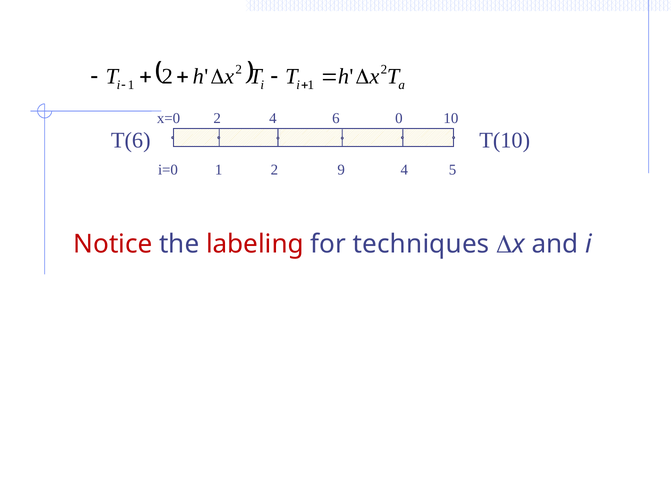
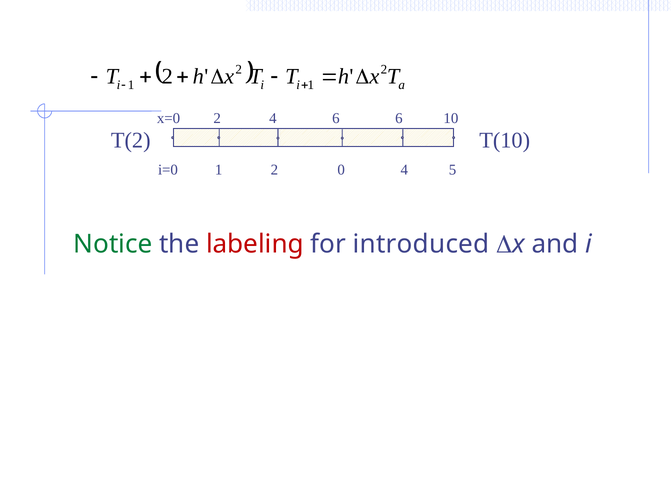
6 0: 0 -> 6
T(6: T(6 -> T(2
9: 9 -> 0
Notice colour: red -> green
techniques: techniques -> introduced
